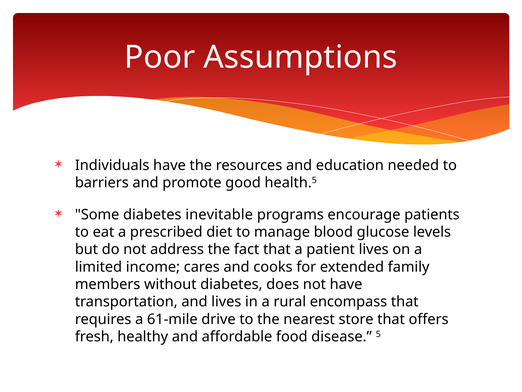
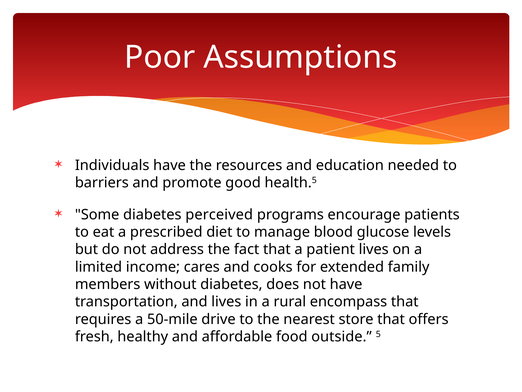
inevitable: inevitable -> perceived
61-mile: 61-mile -> 50-mile
disease: disease -> outside
